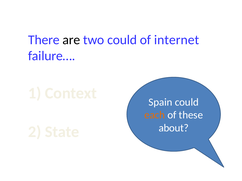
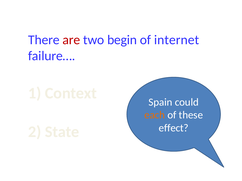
are colour: black -> red
two could: could -> begin
about: about -> effect
